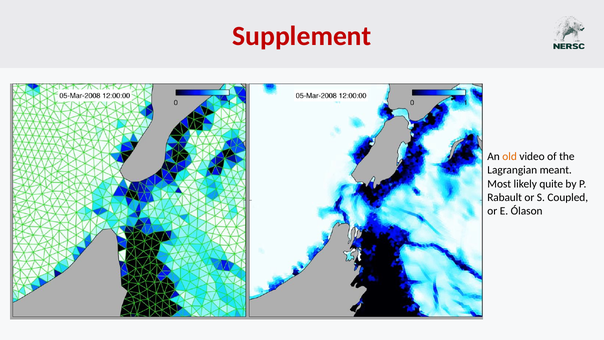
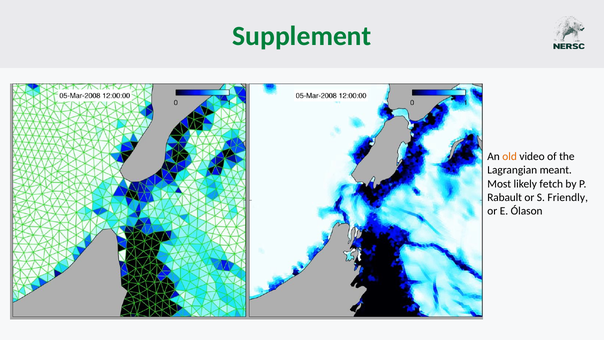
Supplement colour: red -> green
quite: quite -> fetch
Coupled: Coupled -> Friendly
